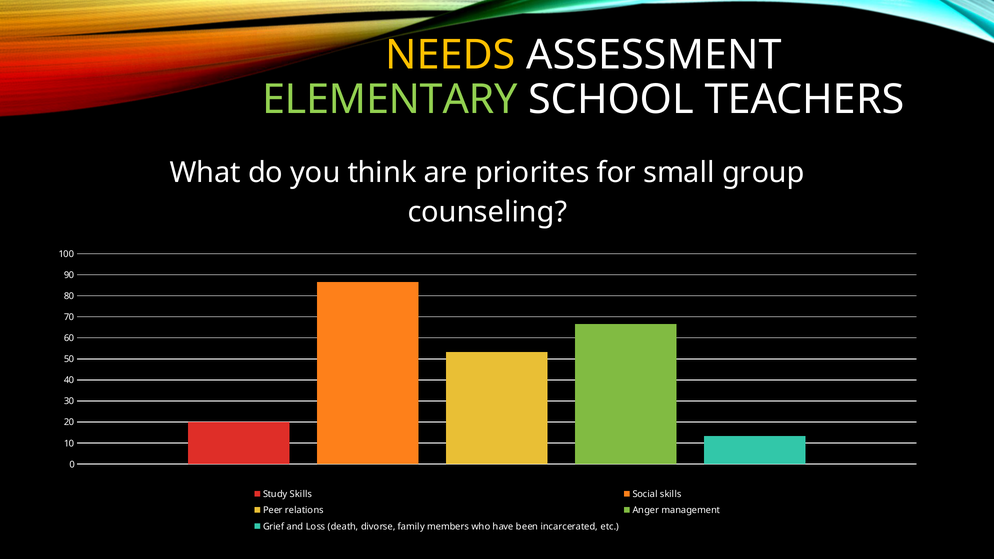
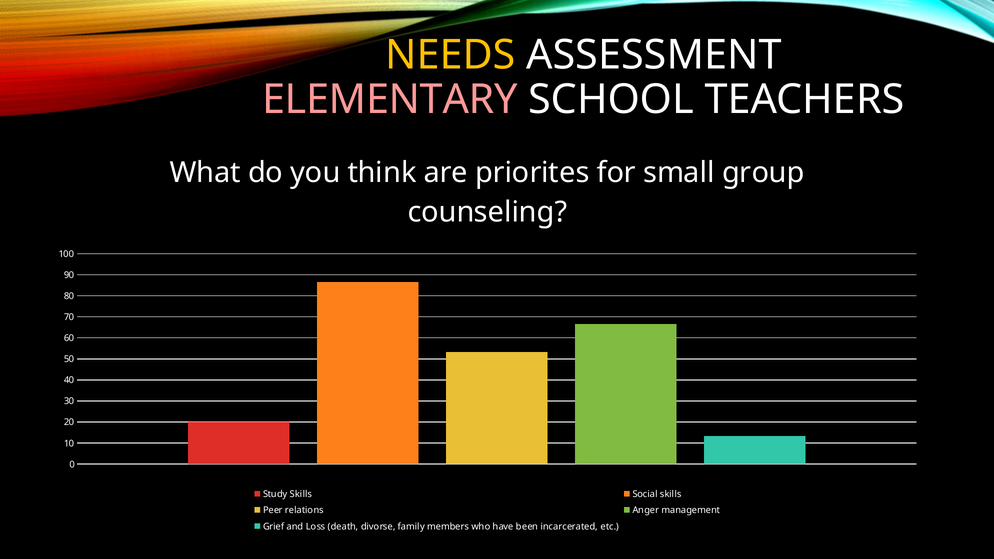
ELEMENTARY colour: light green -> pink
